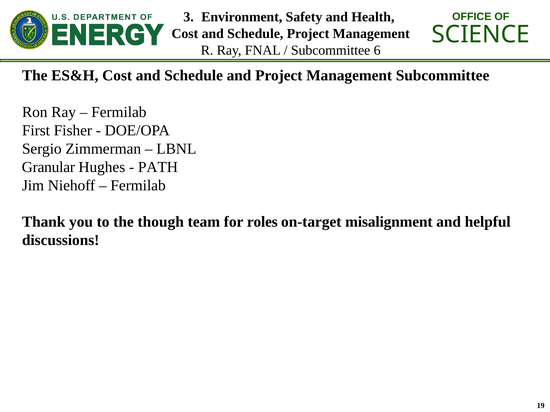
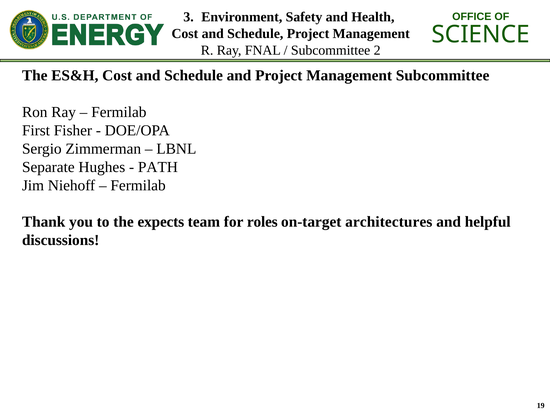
6: 6 -> 2
Granular: Granular -> Separate
though: though -> expects
misalignment: misalignment -> architectures
